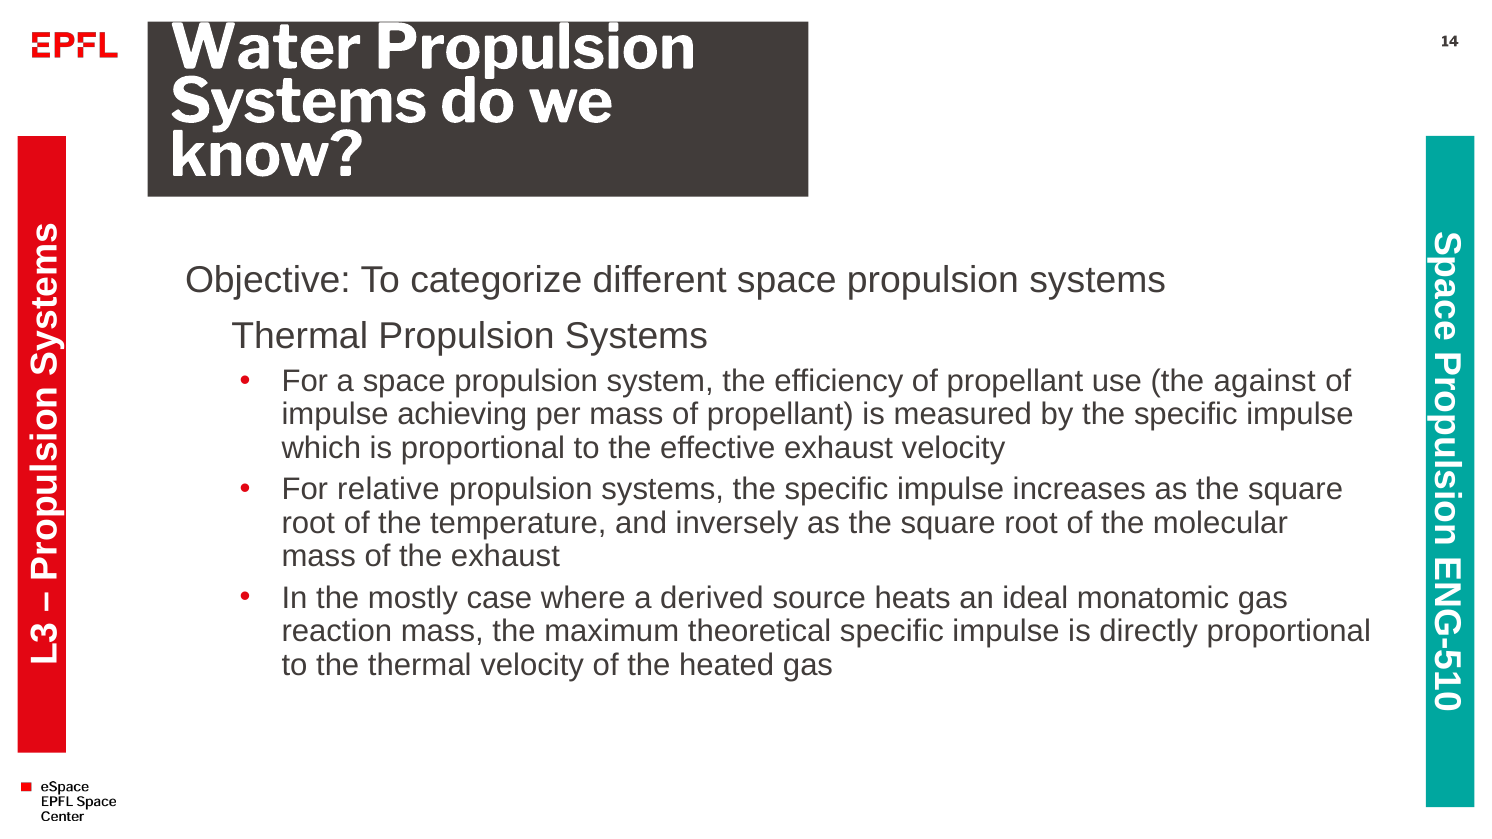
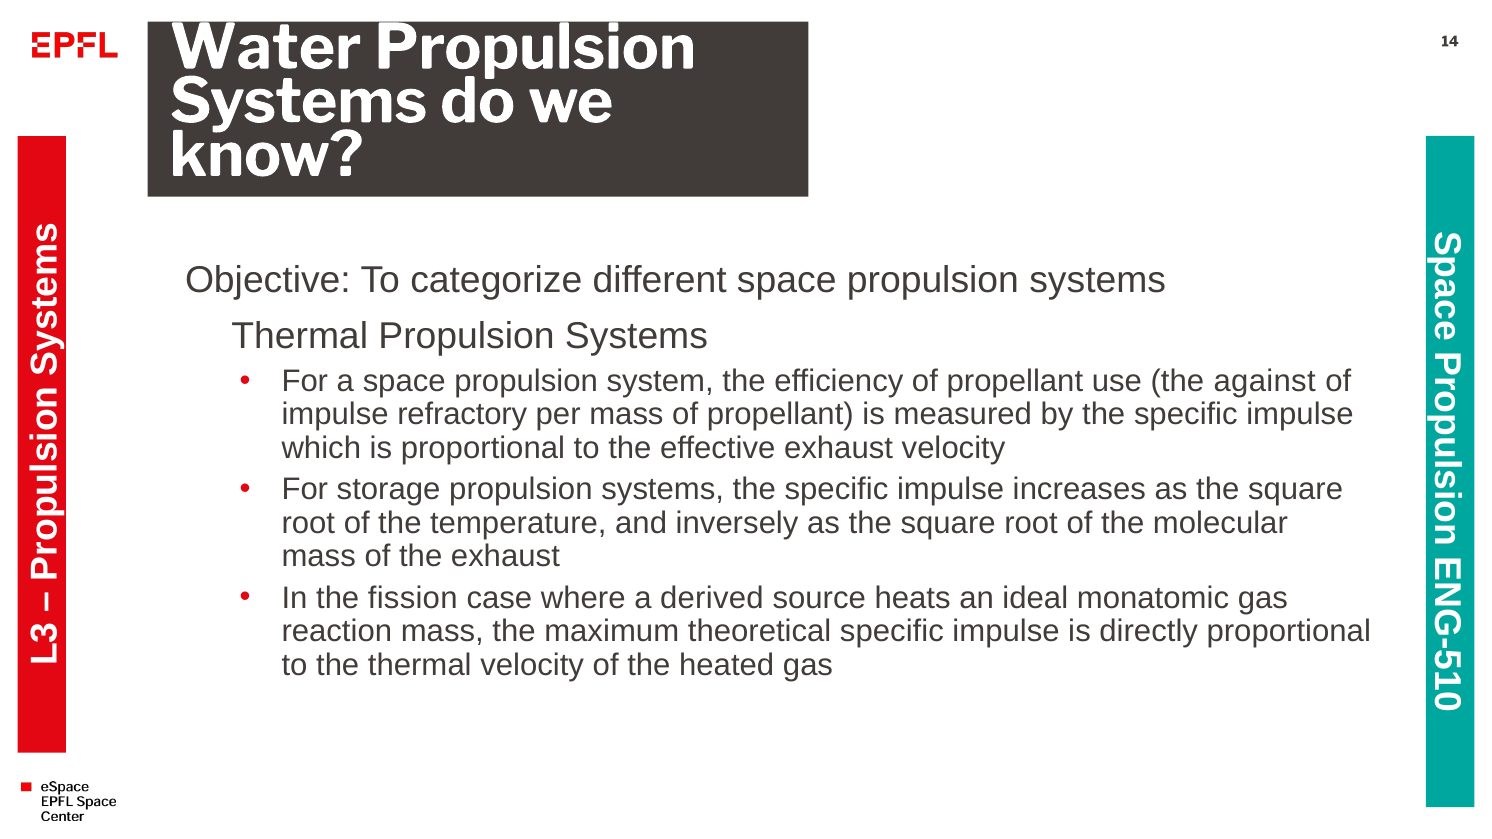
achieving: achieving -> refractory
relative: relative -> storage
mostly: mostly -> fission
